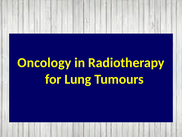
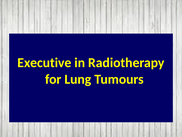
Oncology: Oncology -> Executive
